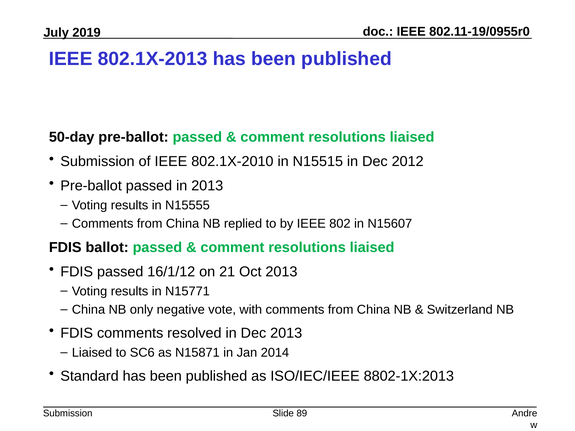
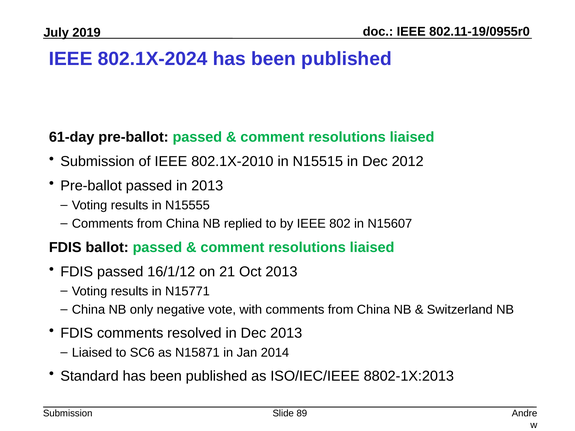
802.1X-2013: 802.1X-2013 -> 802.1X-2024
50-day: 50-day -> 61-day
